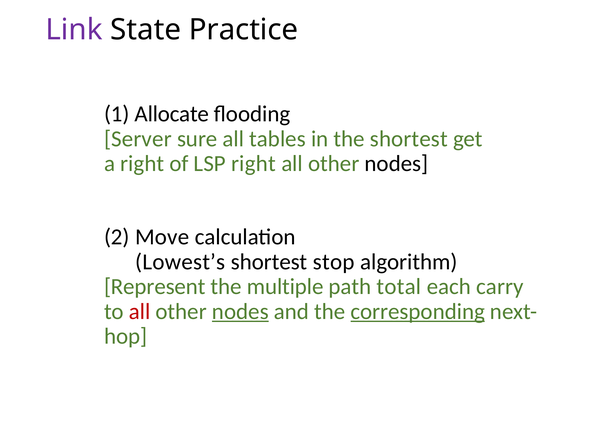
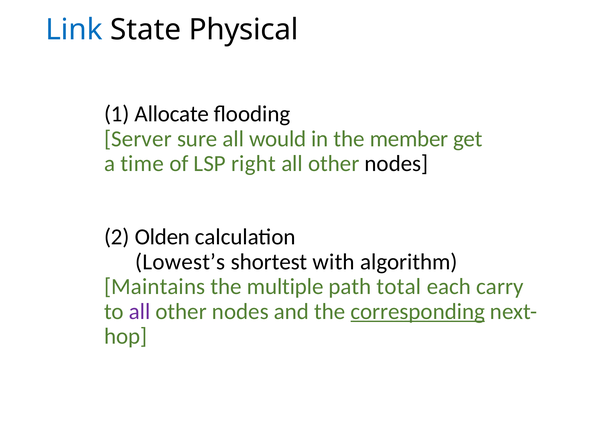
Link colour: purple -> blue
Practice: Practice -> Physical
tables: tables -> would
the shortest: shortest -> member
a right: right -> time
Move: Move -> Olden
stop: stop -> with
Represent: Represent -> Maintains
all at (140, 312) colour: red -> purple
nodes at (240, 312) underline: present -> none
